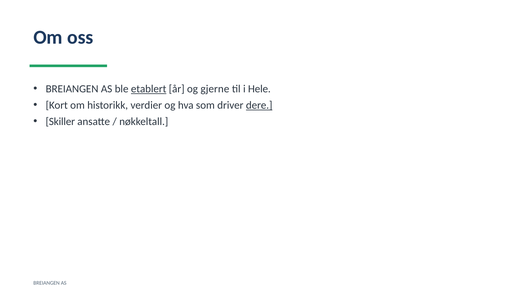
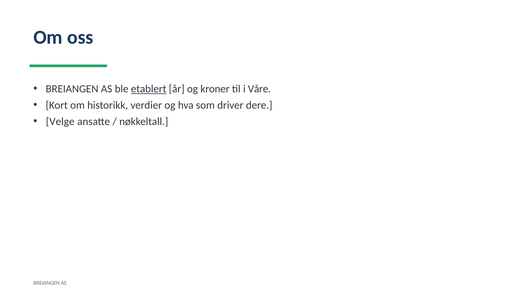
gjerne: gjerne -> kroner
Hele: Hele -> Våre
dere underline: present -> none
Skiller: Skiller -> Velge
